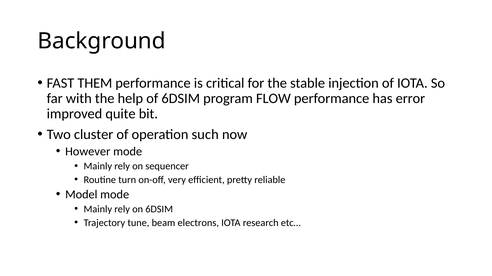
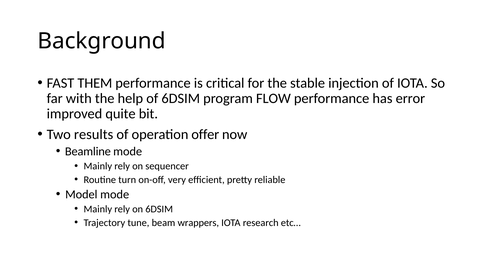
cluster: cluster -> results
such: such -> offer
However: However -> Beamline
electrons: electrons -> wrappers
